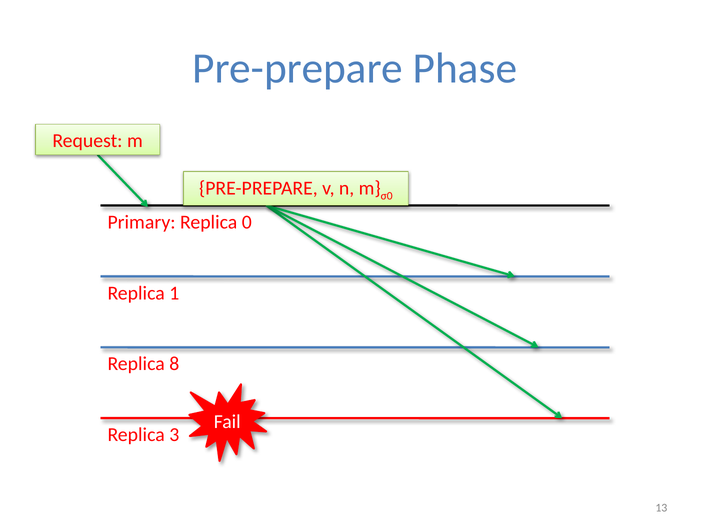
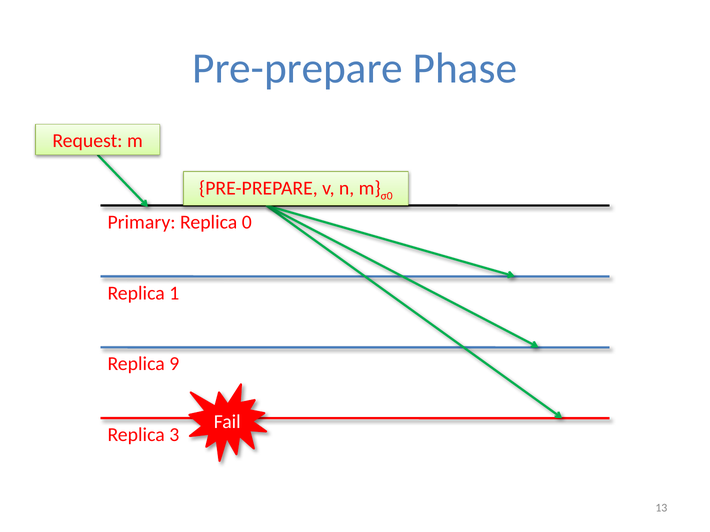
8: 8 -> 9
